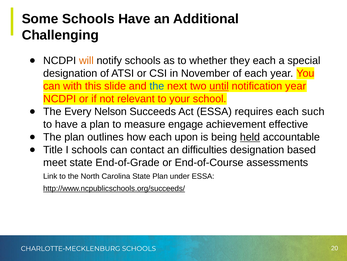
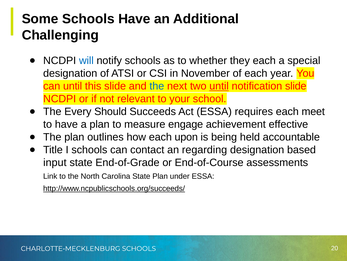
will colour: orange -> blue
can with: with -> until
notification year: year -> slide
Nelson: Nelson -> Should
such: such -> meet
held underline: present -> none
difficulties: difficulties -> regarding
meet: meet -> input
